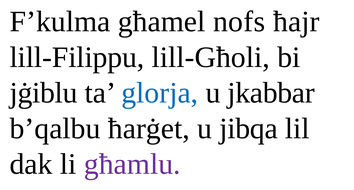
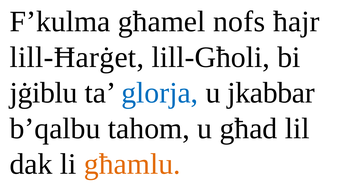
lill-Filippu: lill-Filippu -> lill-Ħarġet
ħarġet: ħarġet -> tahom
jibqa: jibqa -> għad
għamlu colour: purple -> orange
